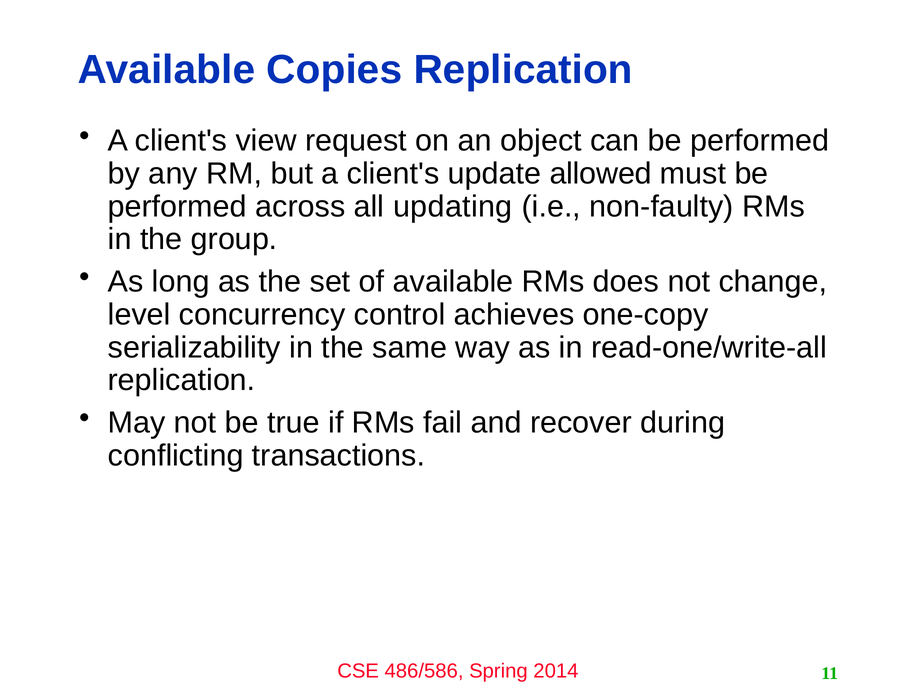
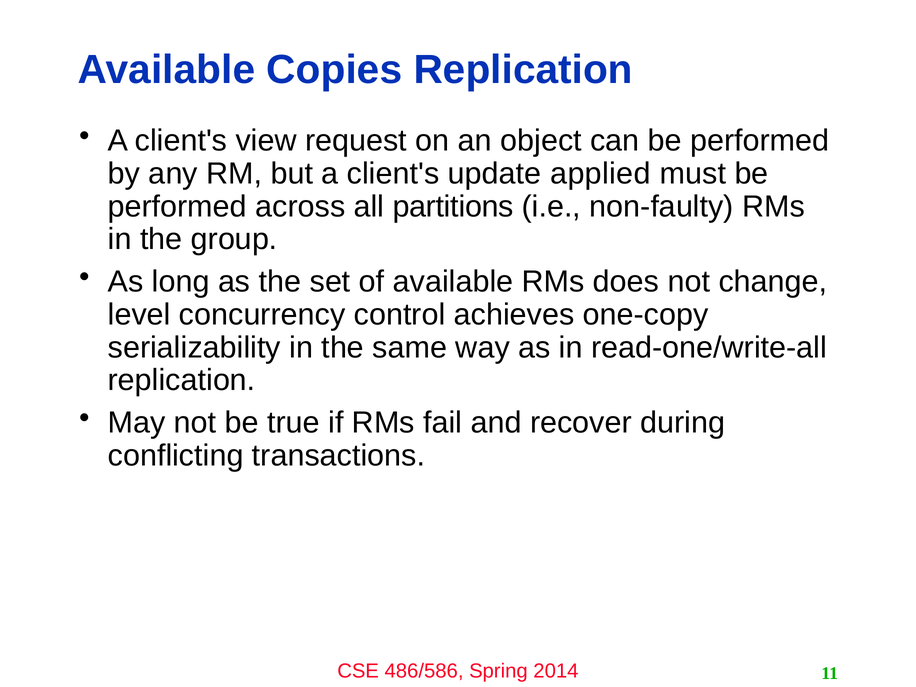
allowed: allowed -> applied
updating: updating -> partitions
